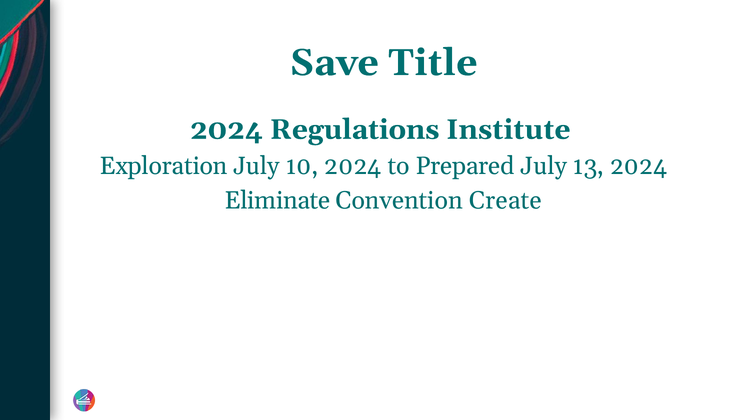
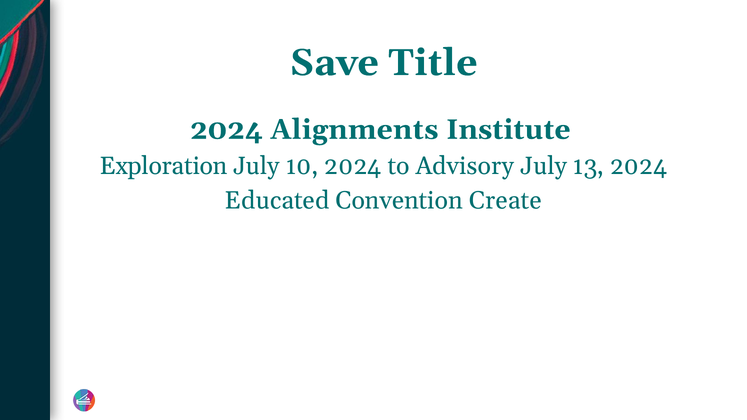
Regulations: Regulations -> Alignments
Prepared: Prepared -> Advisory
Eliminate: Eliminate -> Educated
